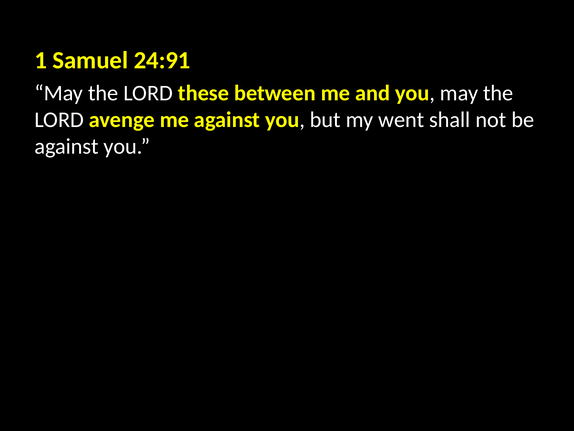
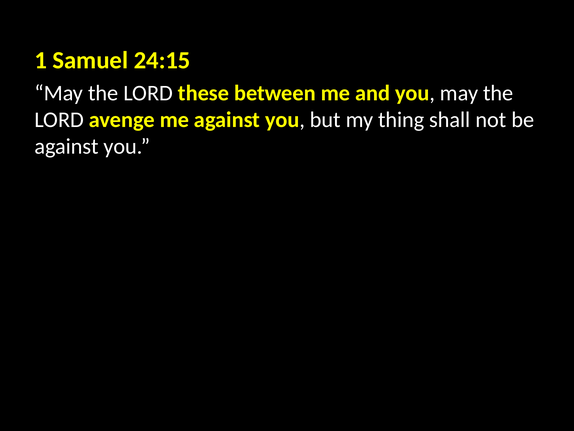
24:91: 24:91 -> 24:15
went: went -> thing
